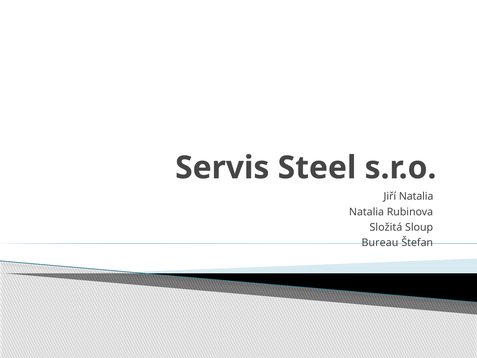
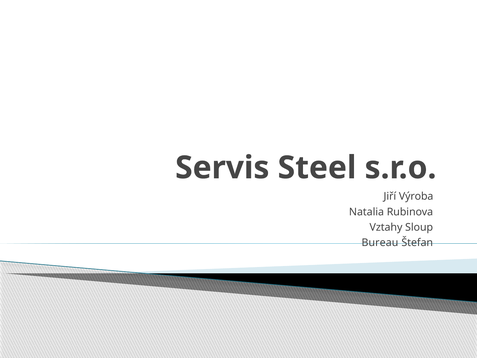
Jiří Natalia: Natalia -> Výroba
Složitá: Složitá -> Vztahy
